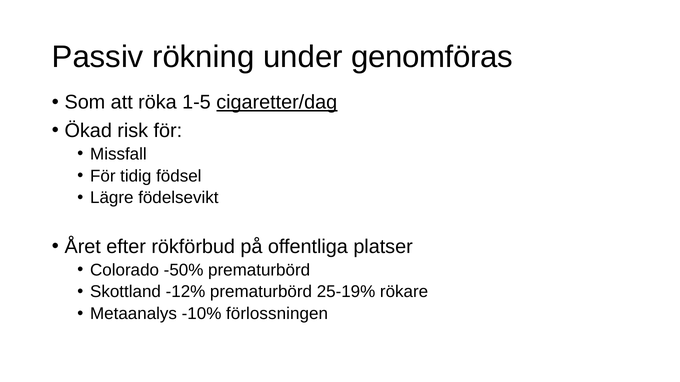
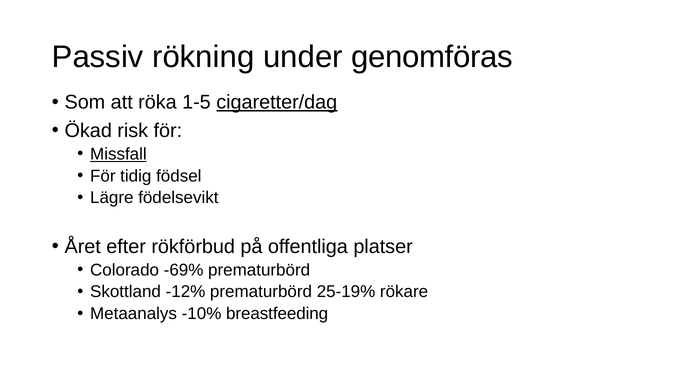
Missfall underline: none -> present
-50%: -50% -> -69%
förlossningen: förlossningen -> breastfeeding
